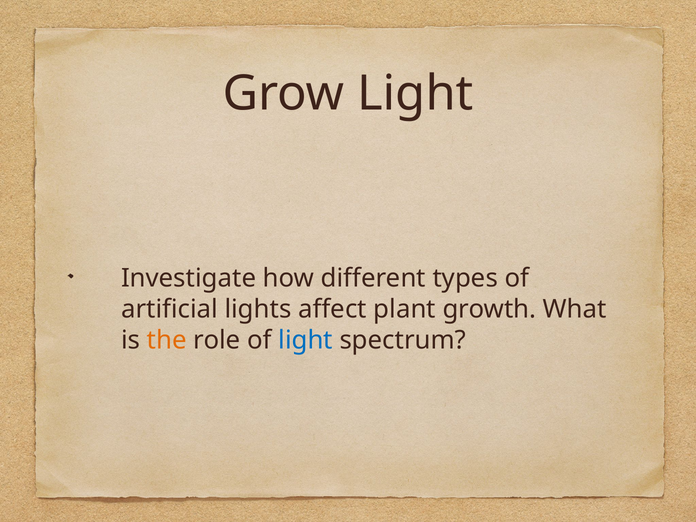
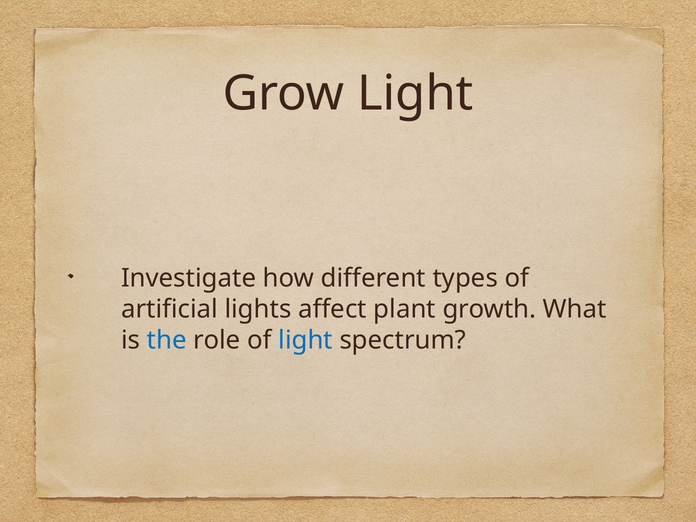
the colour: orange -> blue
